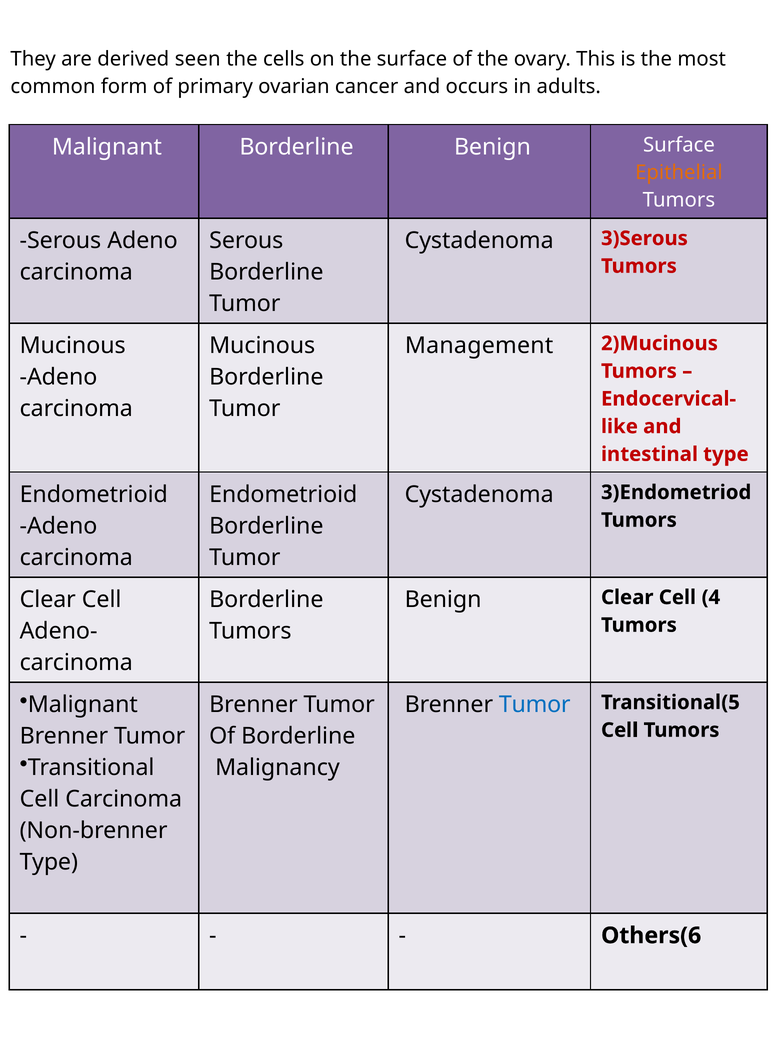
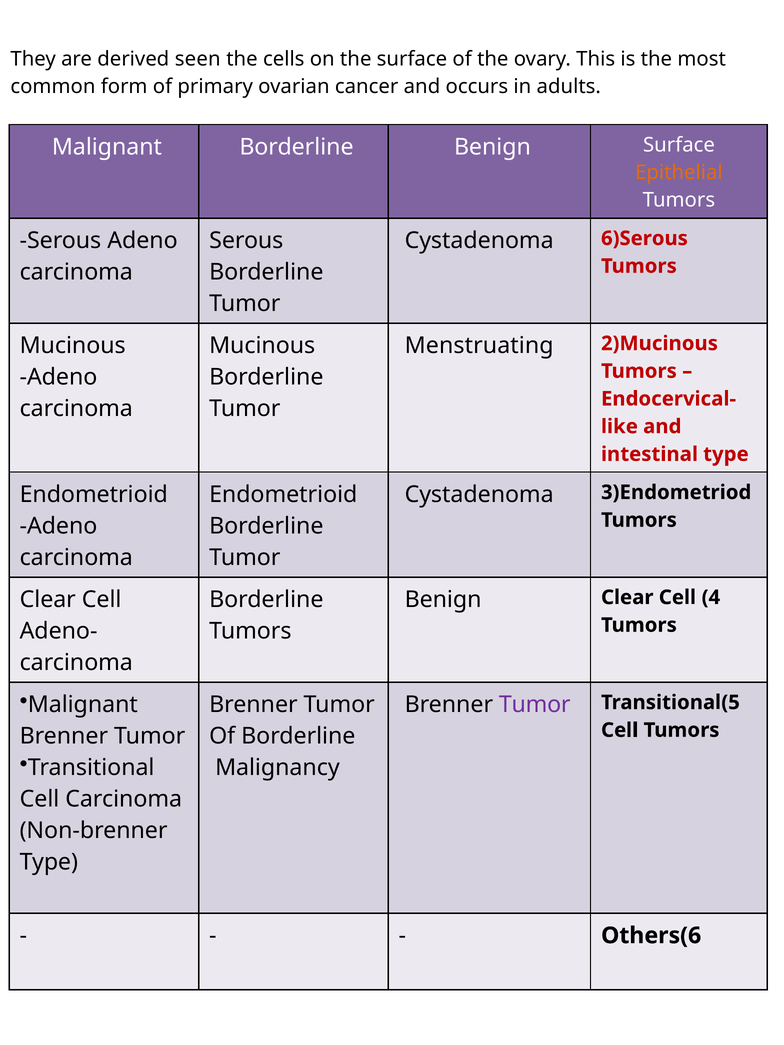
3)Serous: 3)Serous -> 6)Serous
Management: Management -> Menstruating
Tumor at (535, 705) colour: blue -> purple
